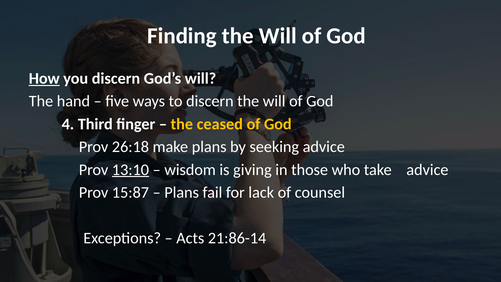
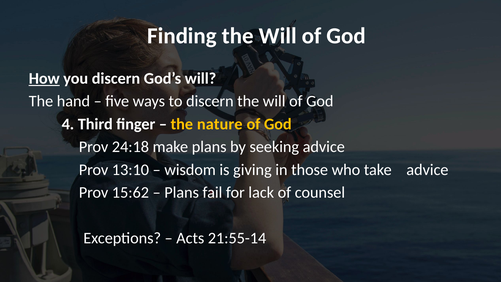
ceased: ceased -> nature
26:18: 26:18 -> 24:18
13:10 underline: present -> none
15:87: 15:87 -> 15:62
21:86-14: 21:86-14 -> 21:55-14
